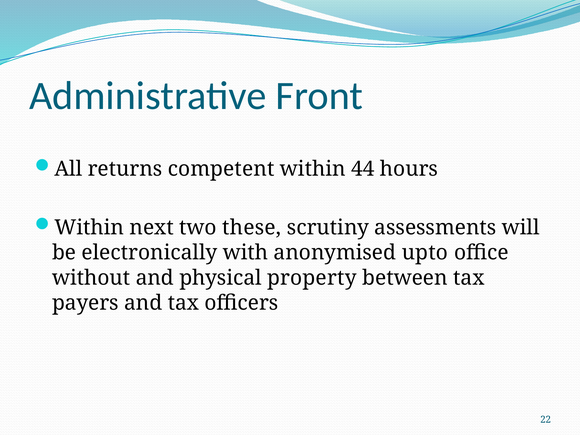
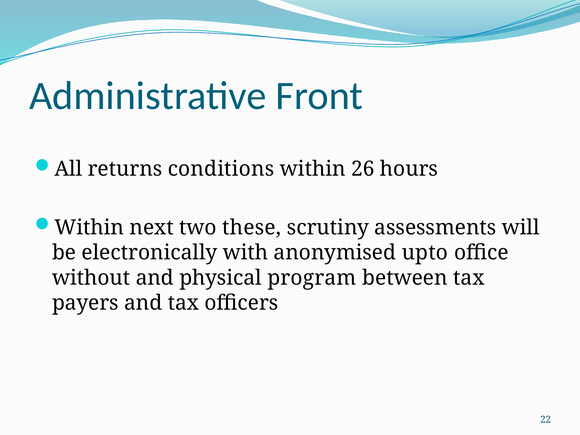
competent: competent -> conditions
44: 44 -> 26
property: property -> program
